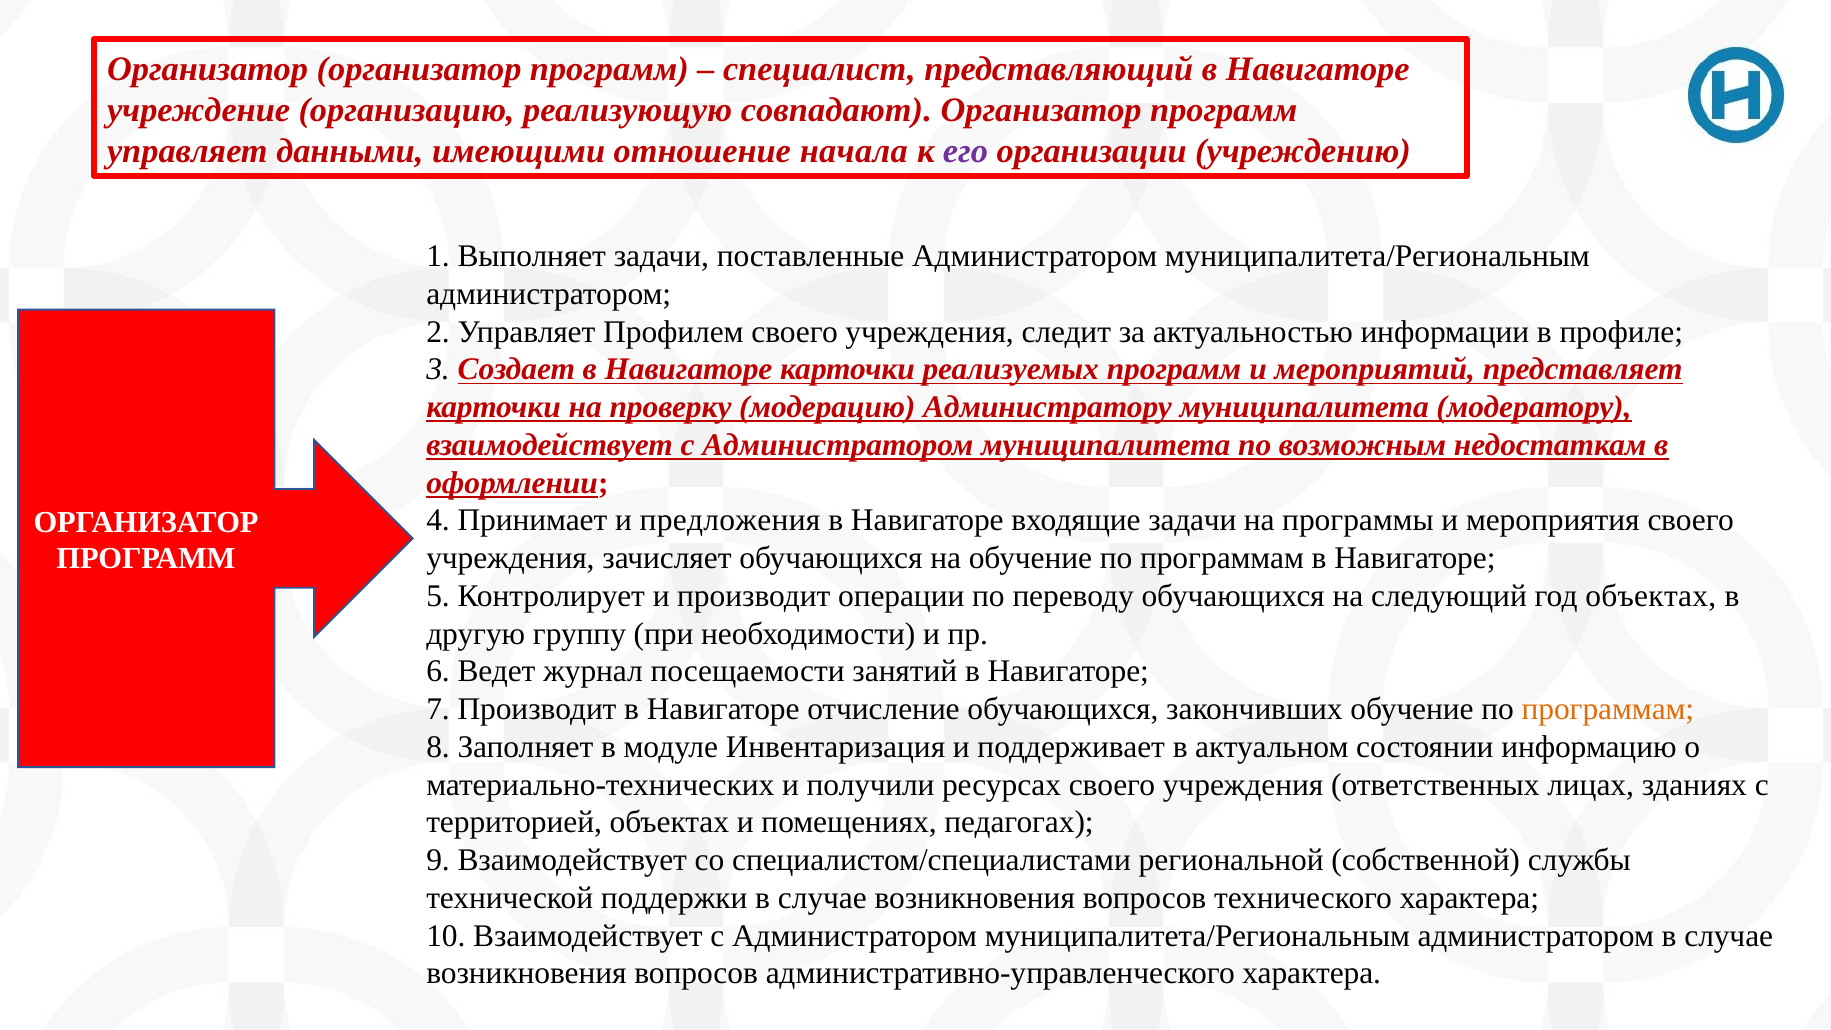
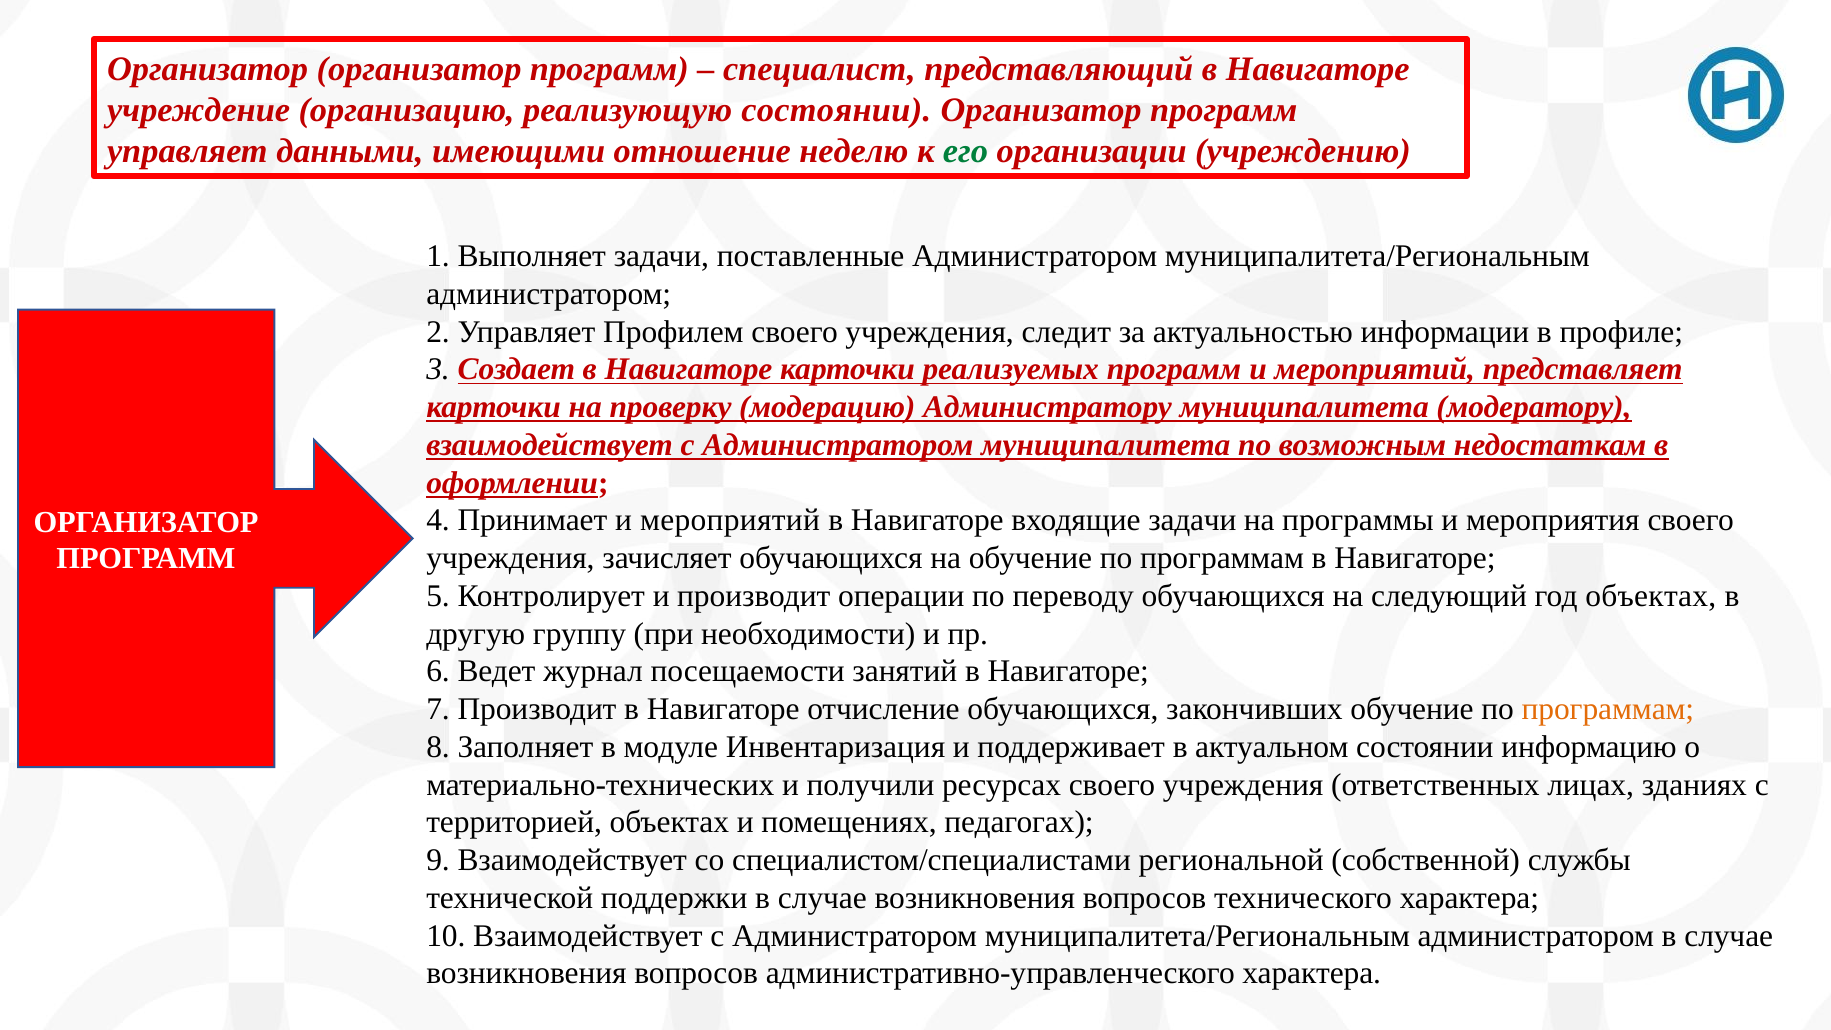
реализующую совпадают: совпадают -> состоянии
начала: начала -> неделю
его colour: purple -> green
Принимает и предложения: предложения -> мероприятий
